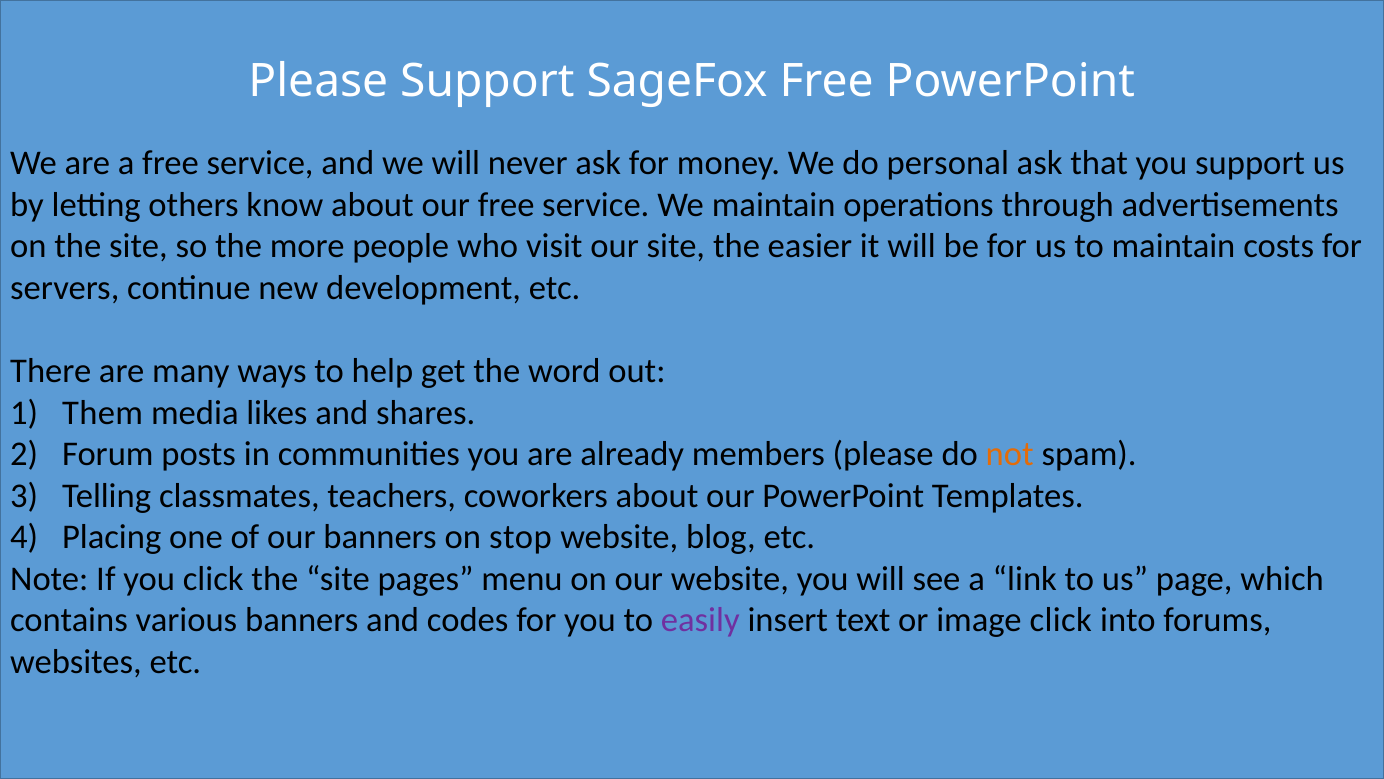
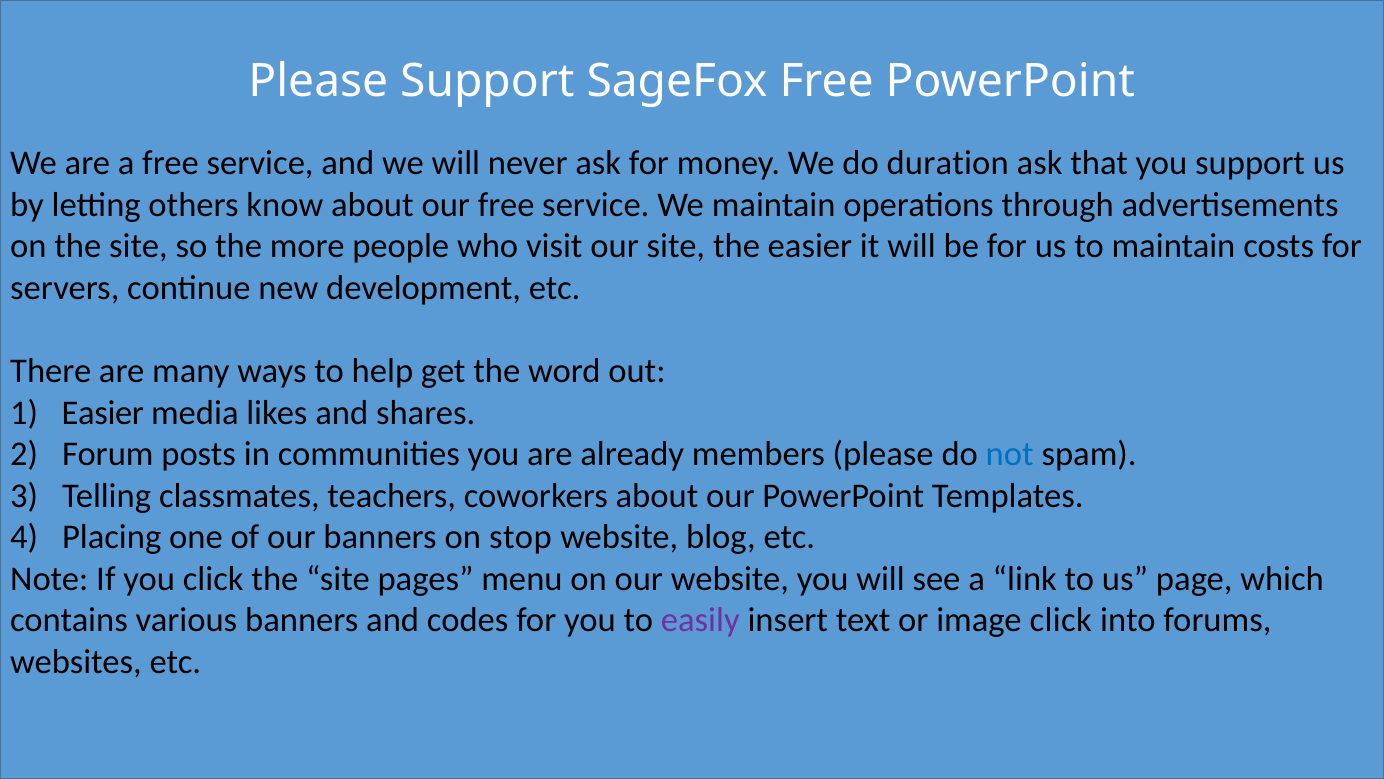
personal: personal -> duration
Them at (102, 412): Them -> Easier
not colour: orange -> blue
